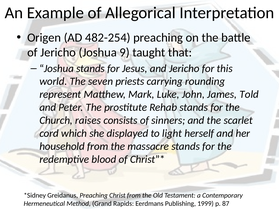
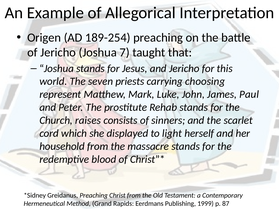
482-254: 482-254 -> 189-254
9: 9 -> 7
rounding: rounding -> choosing
Told: Told -> Paul
